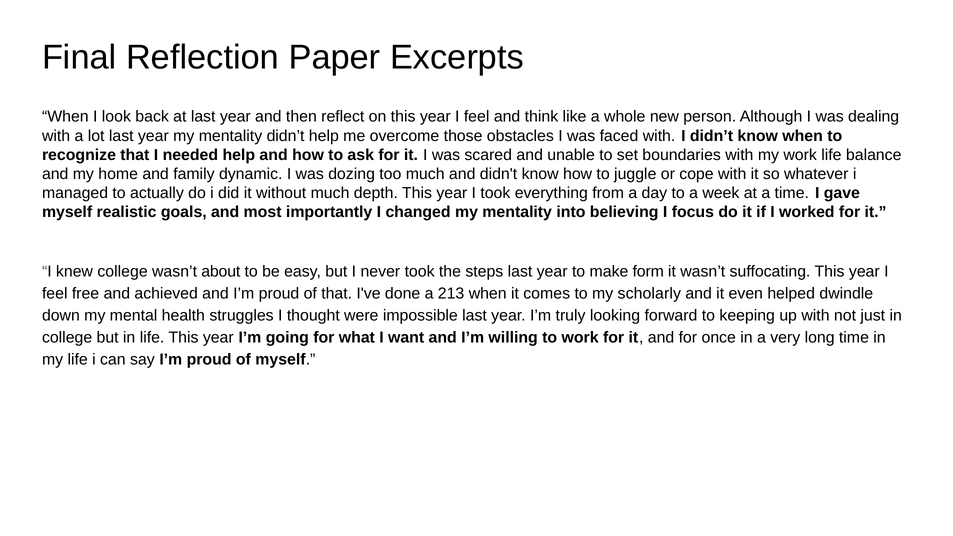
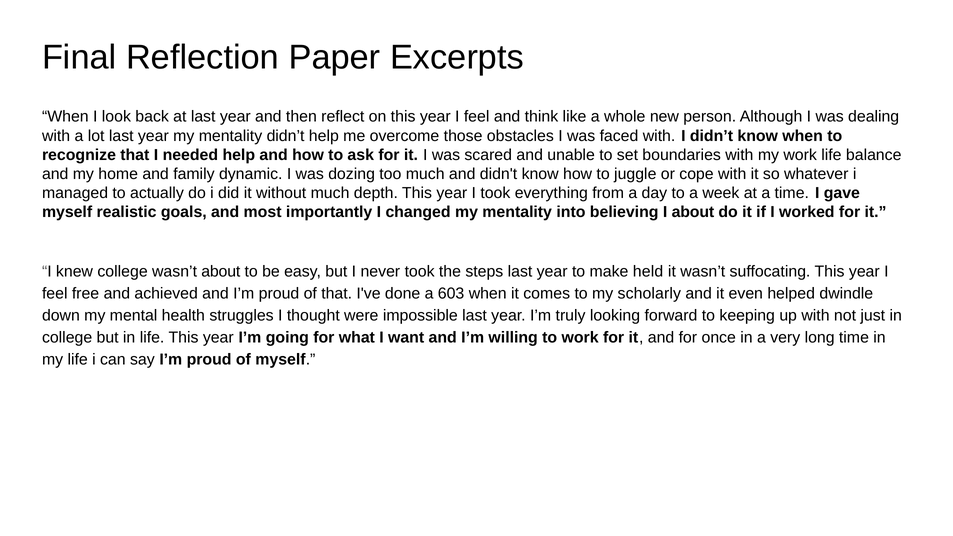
I focus: focus -> about
form: form -> held
213: 213 -> 603
